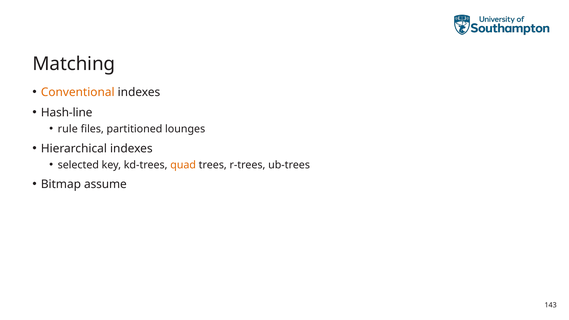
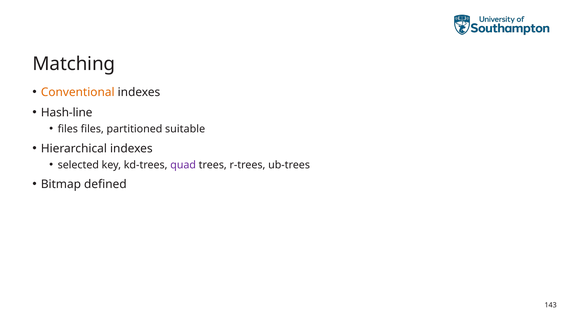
rule at (68, 129): rule -> files
lounges: lounges -> suitable
quad colour: orange -> purple
assume: assume -> defined
